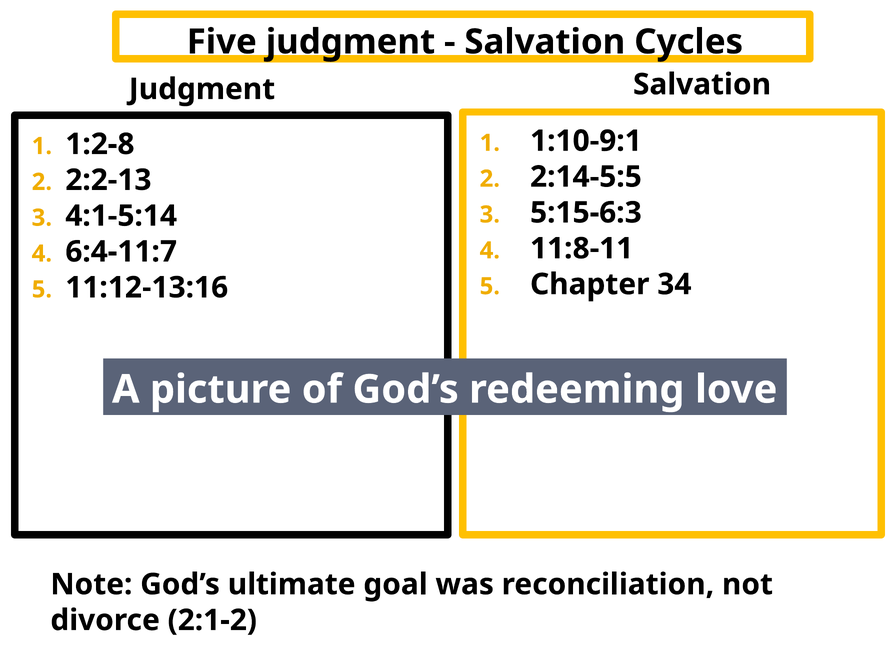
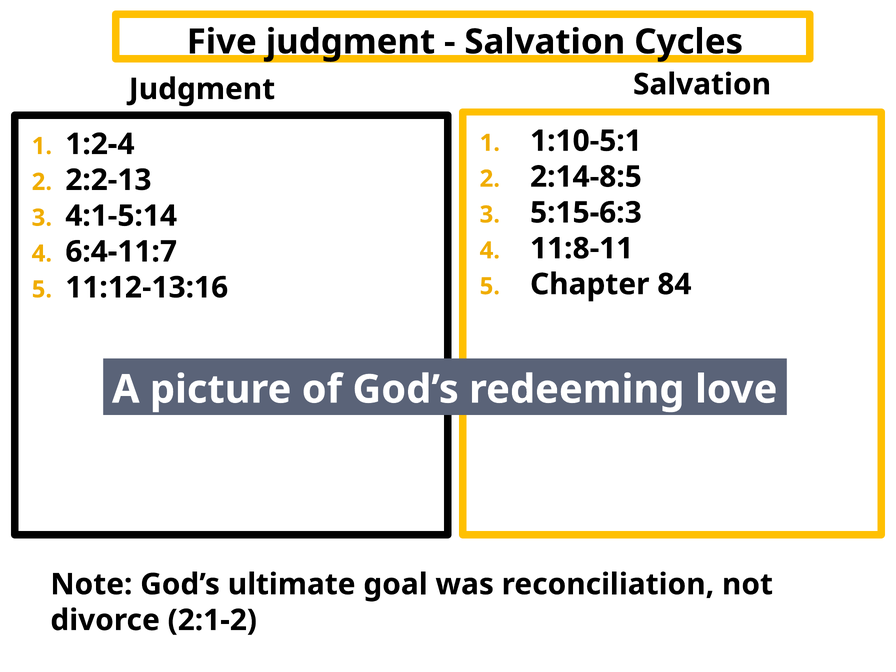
1:10-9:1: 1:10-9:1 -> 1:10-5:1
1:2-8: 1:2-8 -> 1:2-4
2:14-5:5: 2:14-5:5 -> 2:14-8:5
34: 34 -> 84
